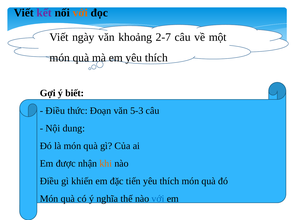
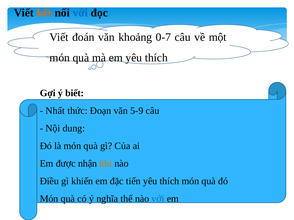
kết colour: purple -> orange
với at (80, 13) colour: orange -> blue
ngày: ngày -> đoán
2-7: 2-7 -> 0-7
Điều at (55, 111): Điều -> Nhất
5-3: 5-3 -> 5-9
